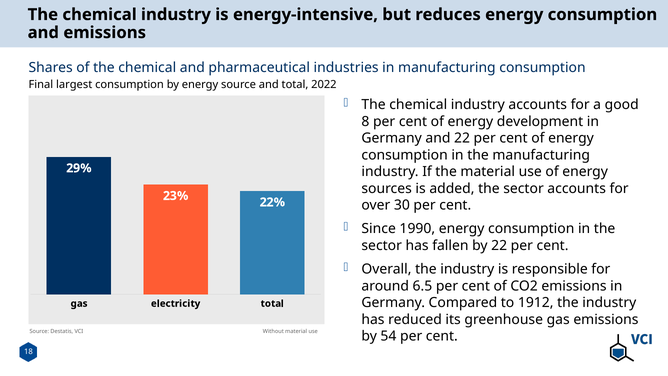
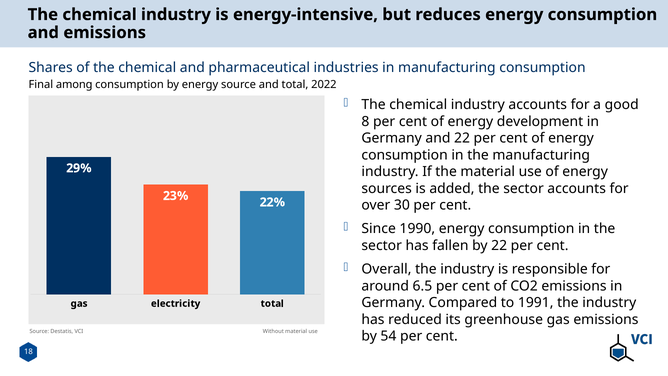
largest: largest -> among
1912: 1912 -> 1991
